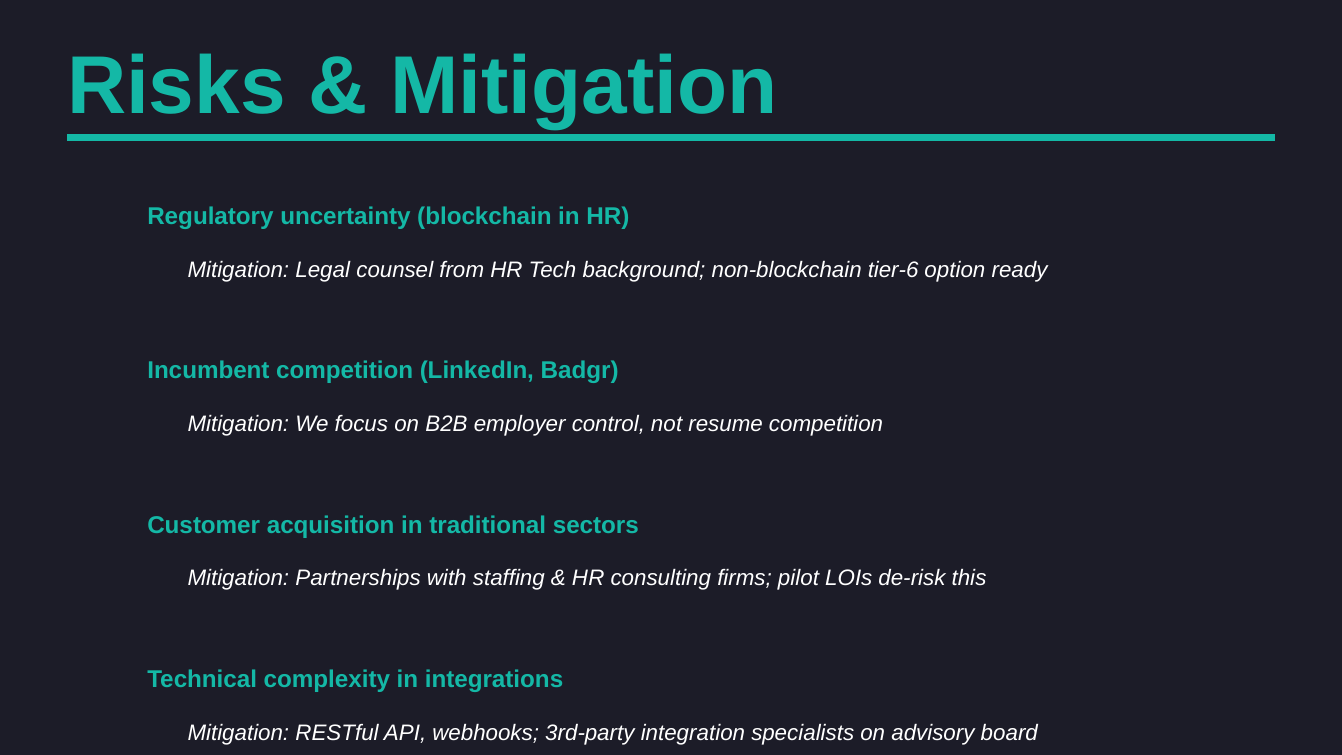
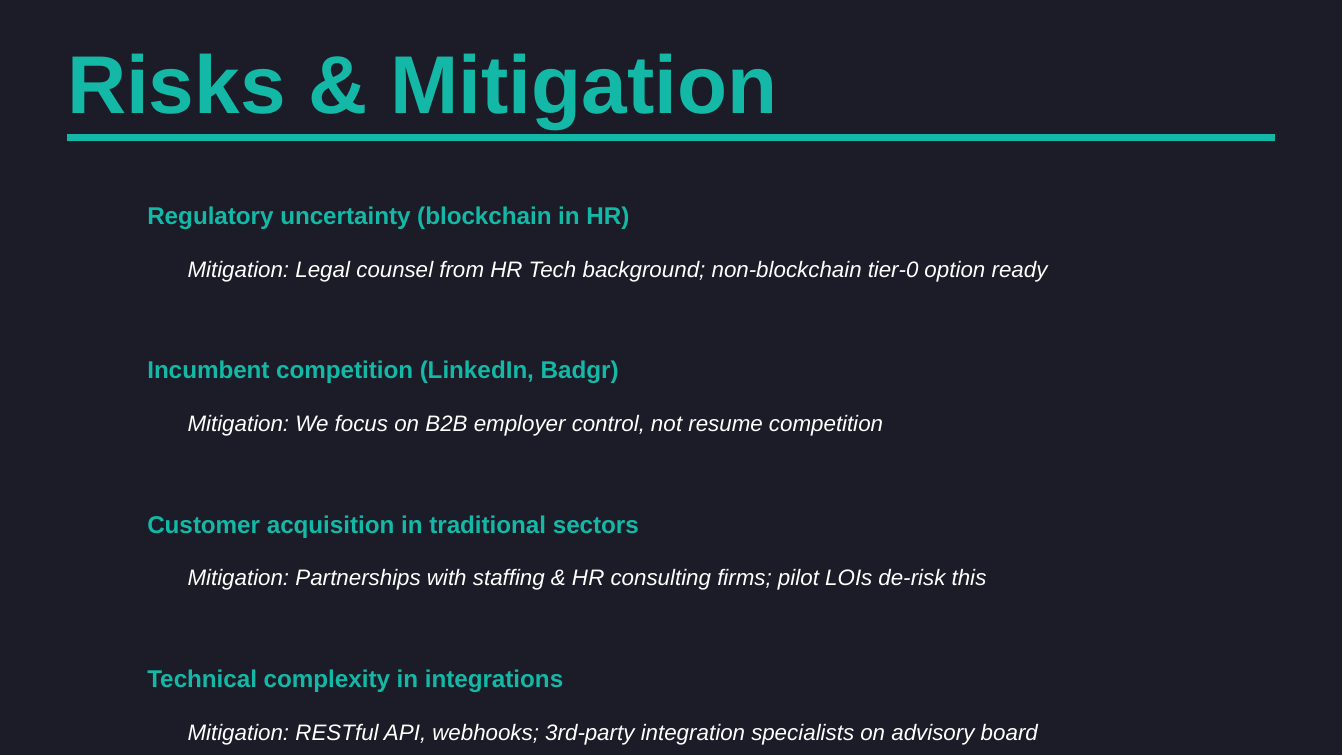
tier-6: tier-6 -> tier-0
